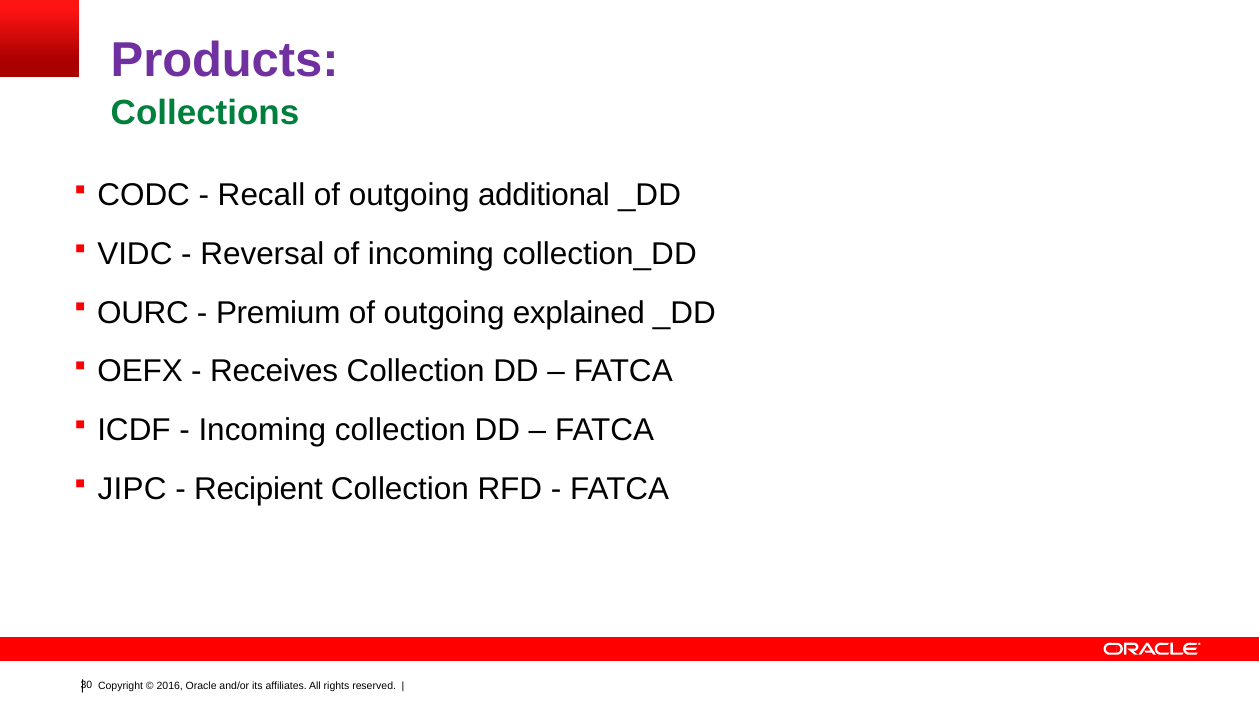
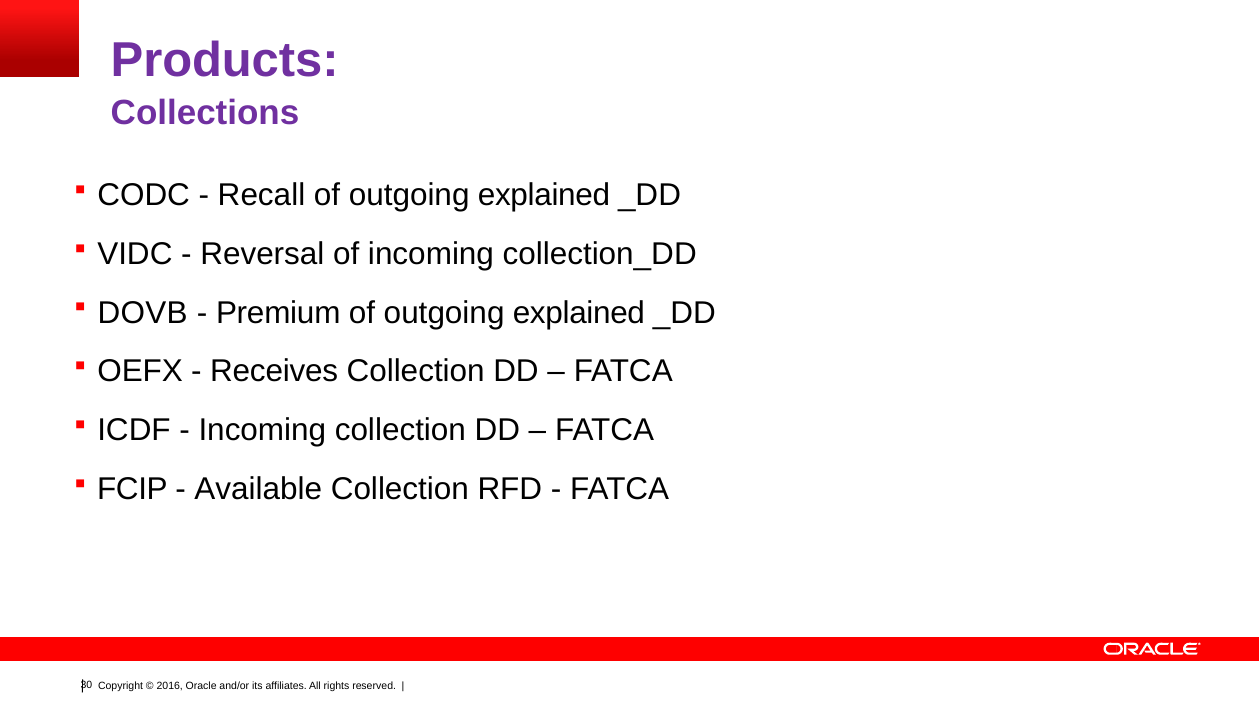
Collections colour: green -> purple
Recall of outgoing additional: additional -> explained
OURC: OURC -> DOVB
JIPC: JIPC -> FCIP
Recipient: Recipient -> Available
